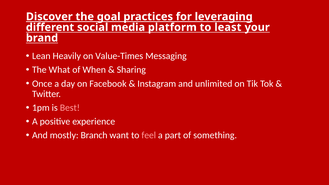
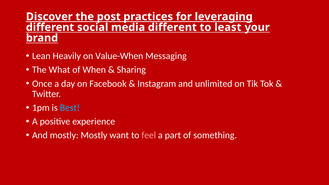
goal: goal -> post
media platform: platform -> different
Value-Times: Value-Times -> Value-When
Best colour: pink -> light blue
mostly Branch: Branch -> Mostly
